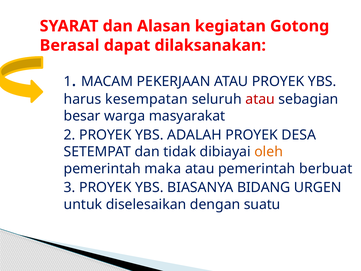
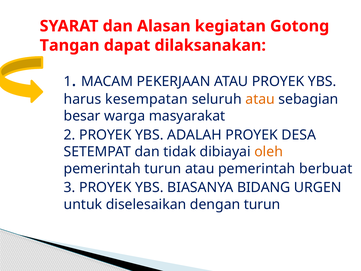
Berasal: Berasal -> Tangan
atau at (260, 99) colour: red -> orange
pemerintah maka: maka -> turun
dengan suatu: suatu -> turun
